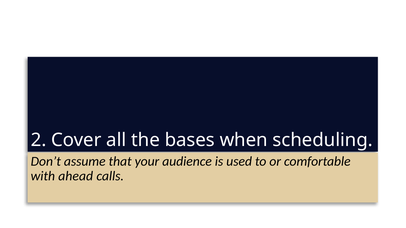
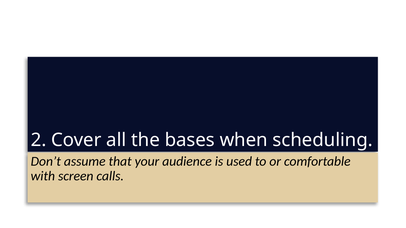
ahead: ahead -> screen
